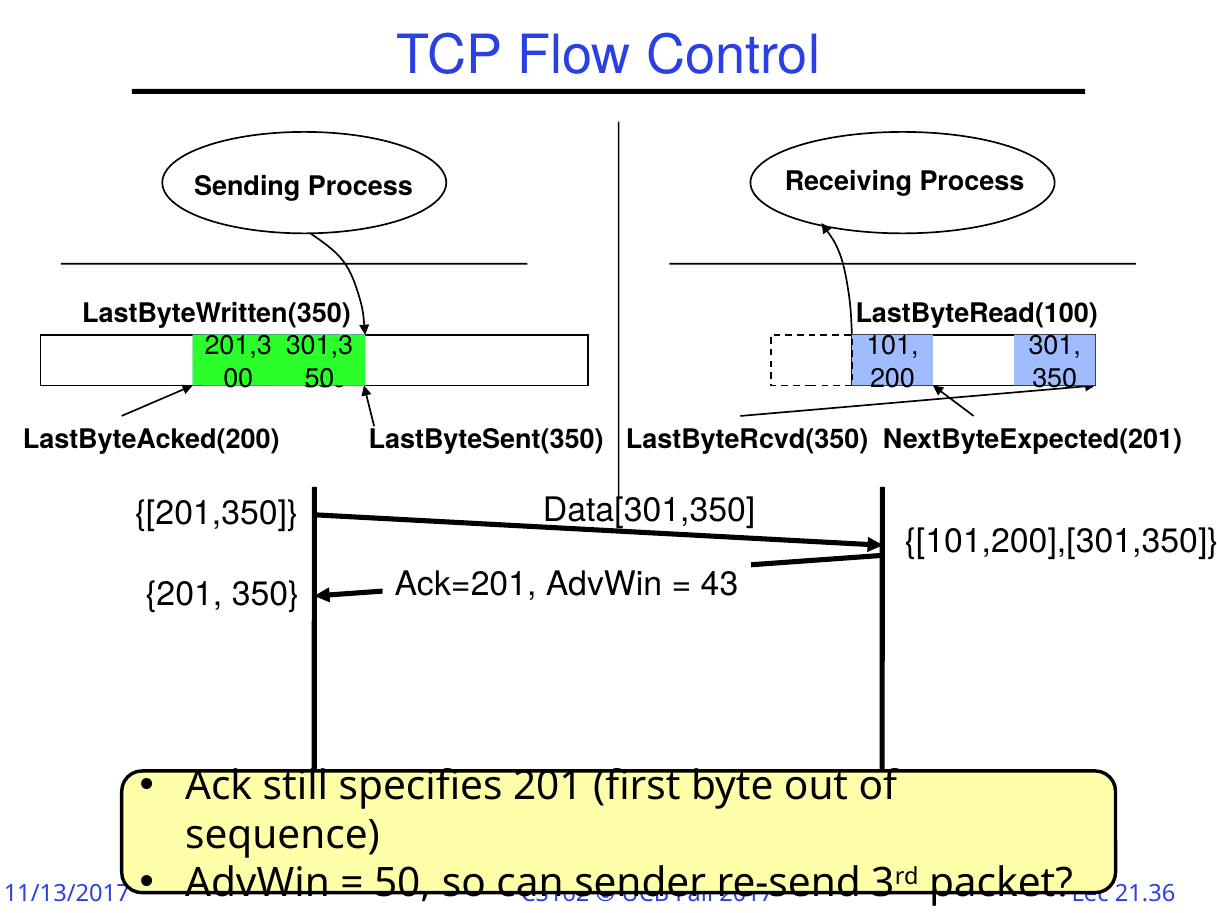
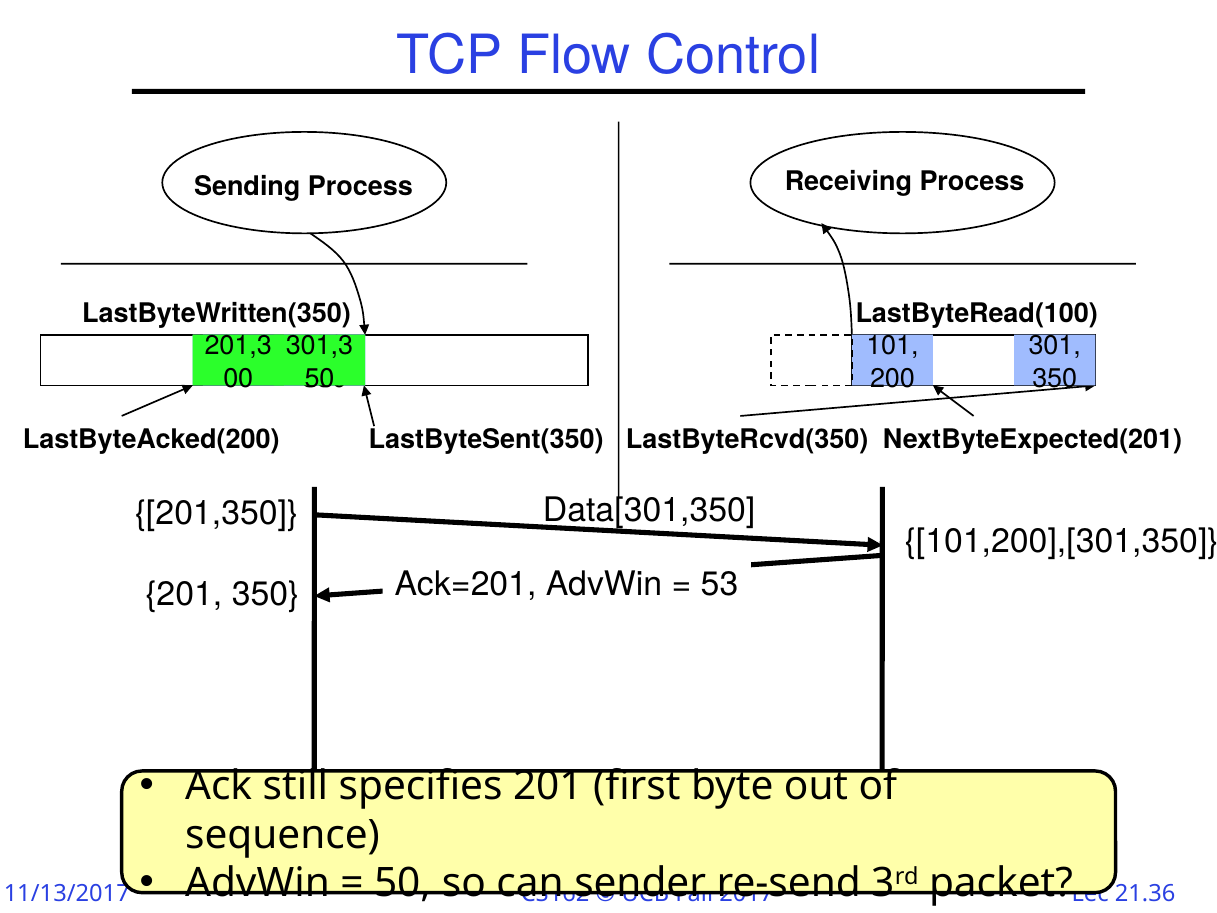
43: 43 -> 53
